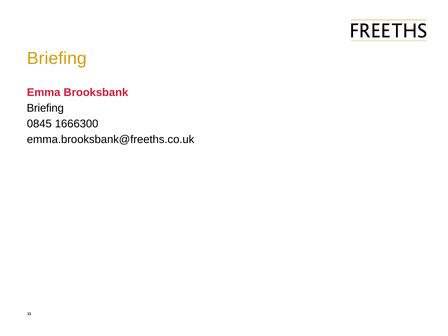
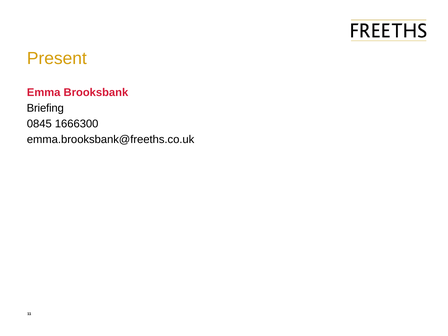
Briefing at (57, 58): Briefing -> Present
